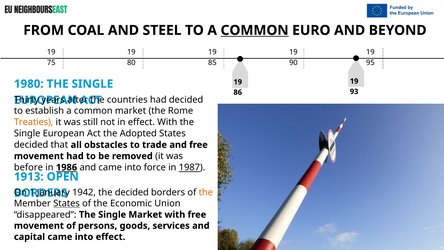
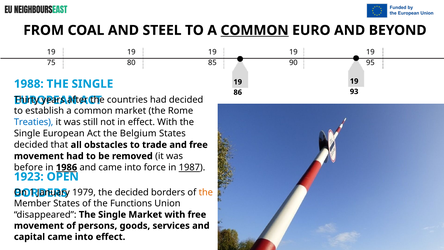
1980: 1980 -> 1988
Treaties colour: orange -> blue
Adopted: Adopted -> Belgium
1913: 1913 -> 1923
1942: 1942 -> 1979
States at (67, 203) underline: present -> none
Economic: Economic -> Functions
